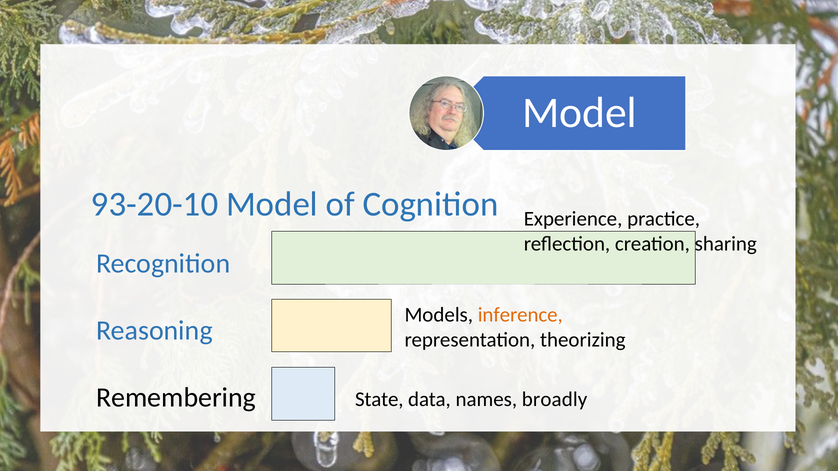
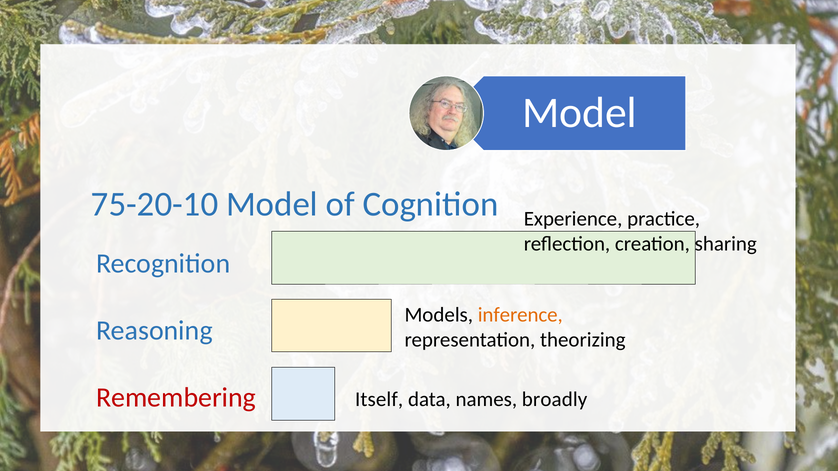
93-20-10: 93-20-10 -> 75-20-10
Remembering colour: black -> red
State: State -> Itself
